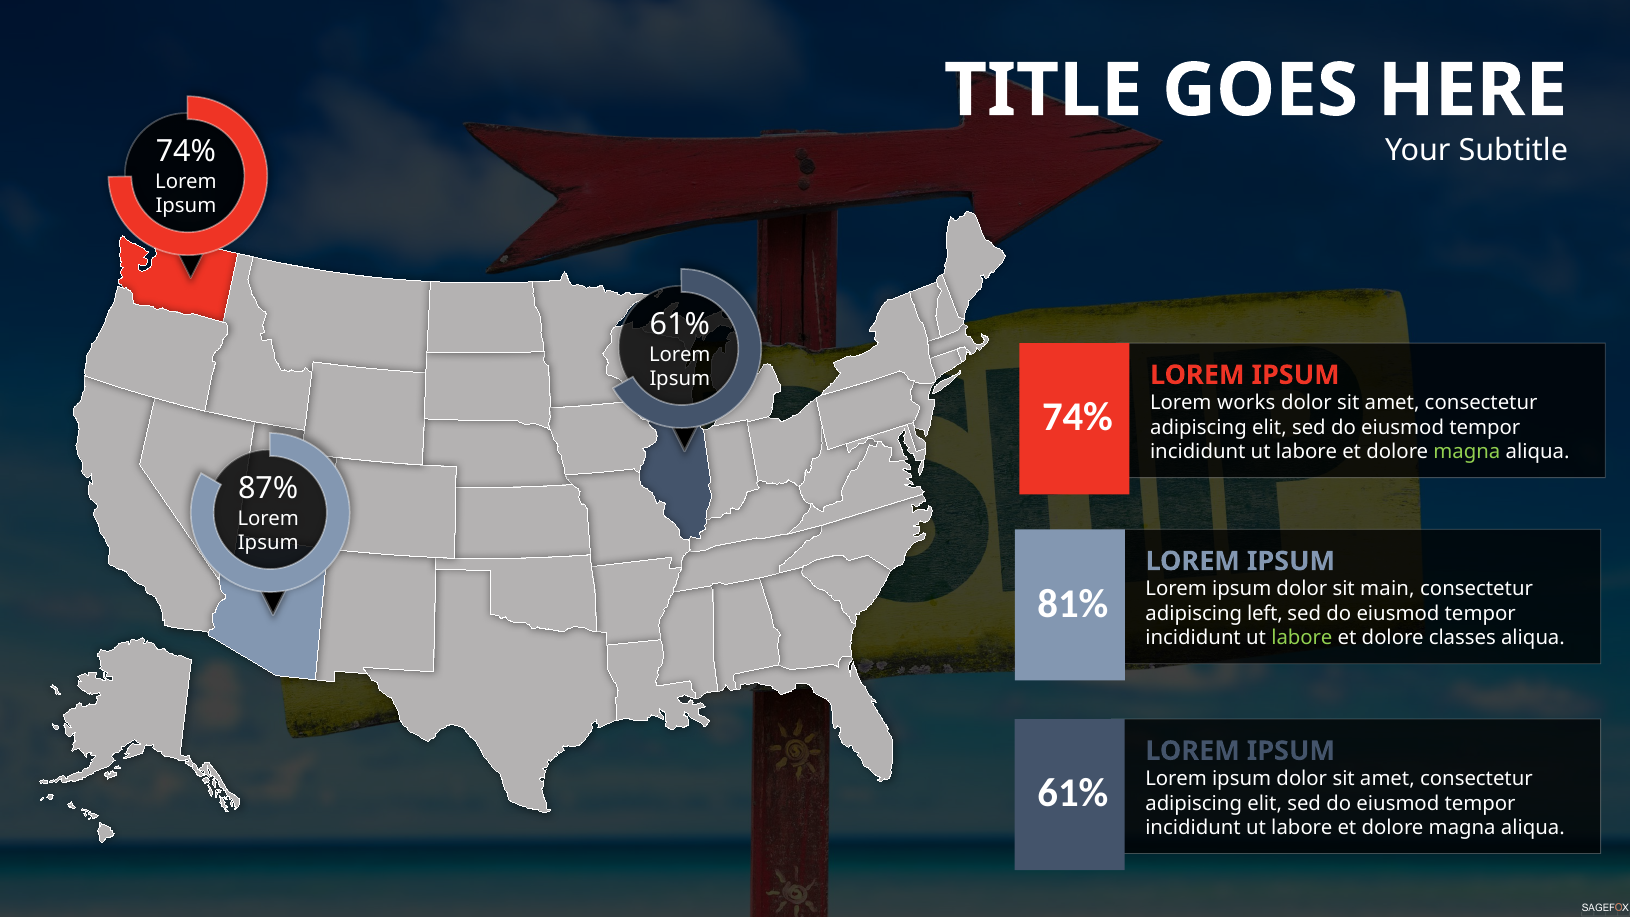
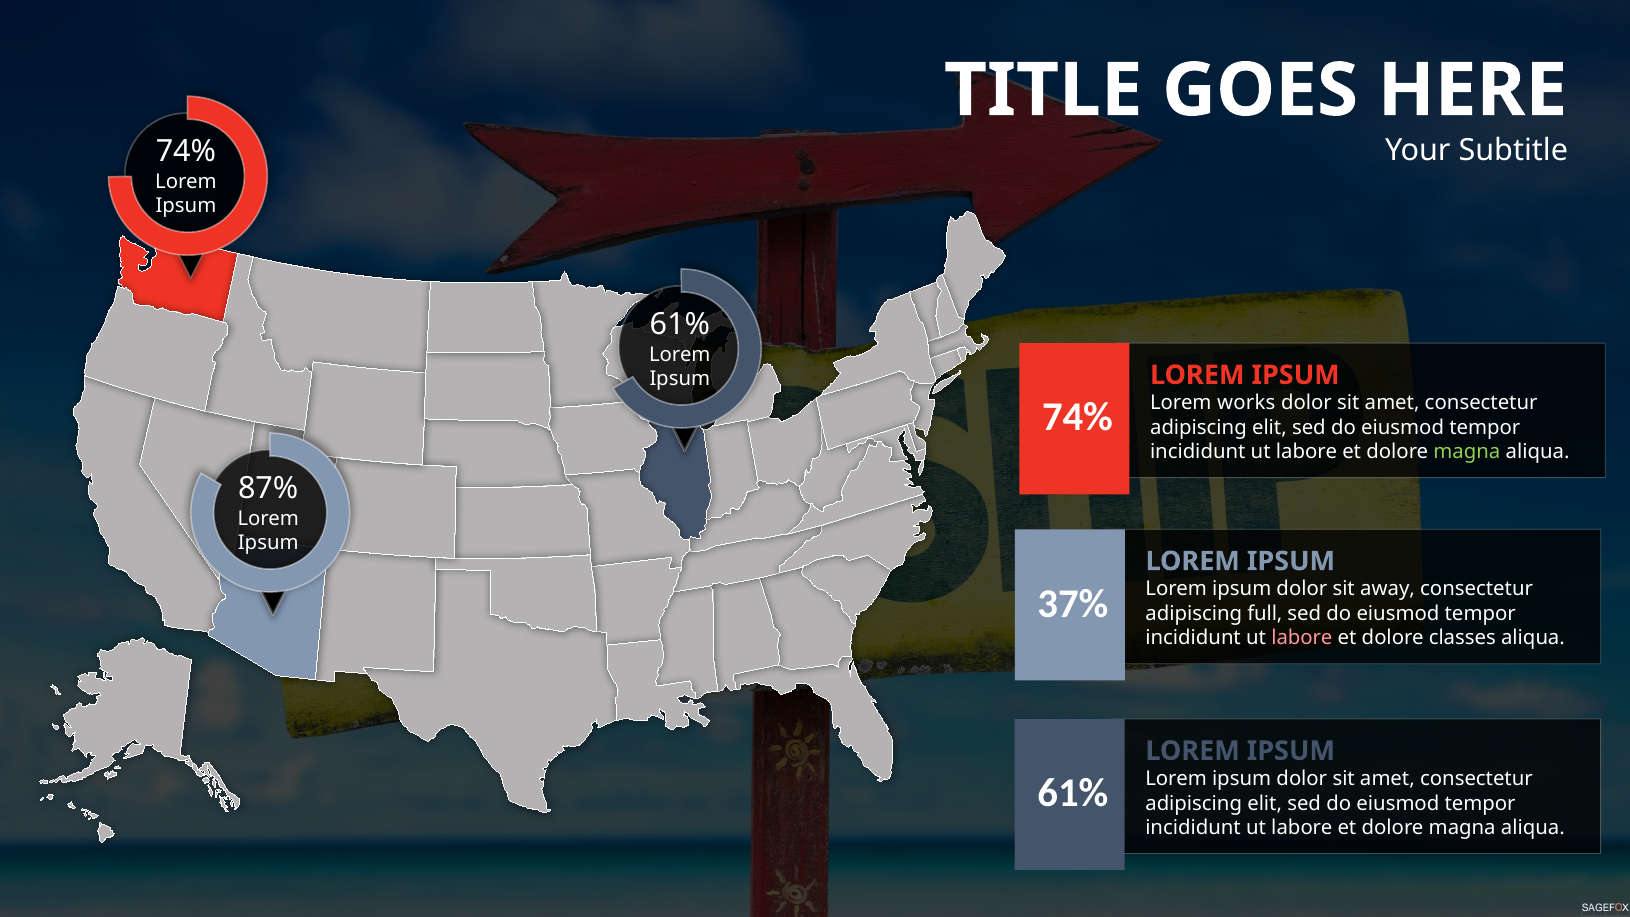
main: main -> away
81%: 81% -> 37%
left: left -> full
labore at (1302, 638) colour: light green -> pink
